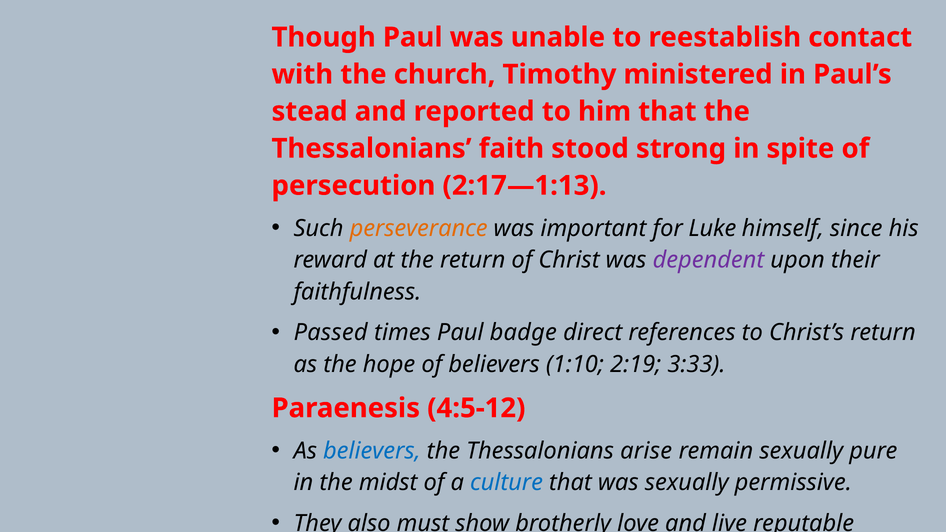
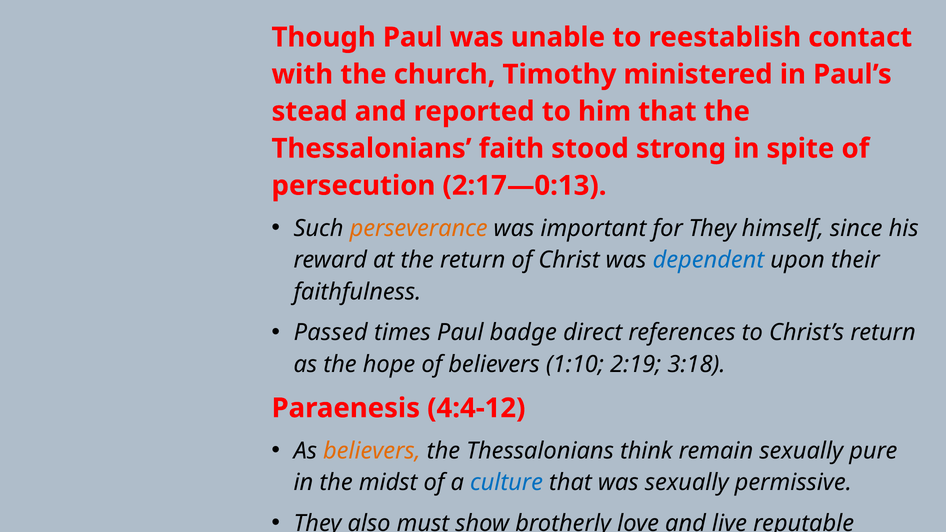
2:17—1:13: 2:17—1:13 -> 2:17—0:13
for Luke: Luke -> They
dependent colour: purple -> blue
3:33: 3:33 -> 3:18
4:5-12: 4:5-12 -> 4:4-12
believers at (372, 451) colour: blue -> orange
arise: arise -> think
